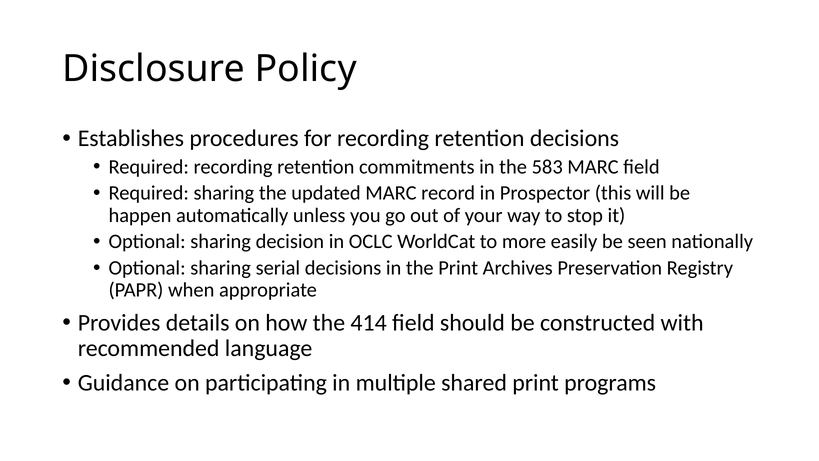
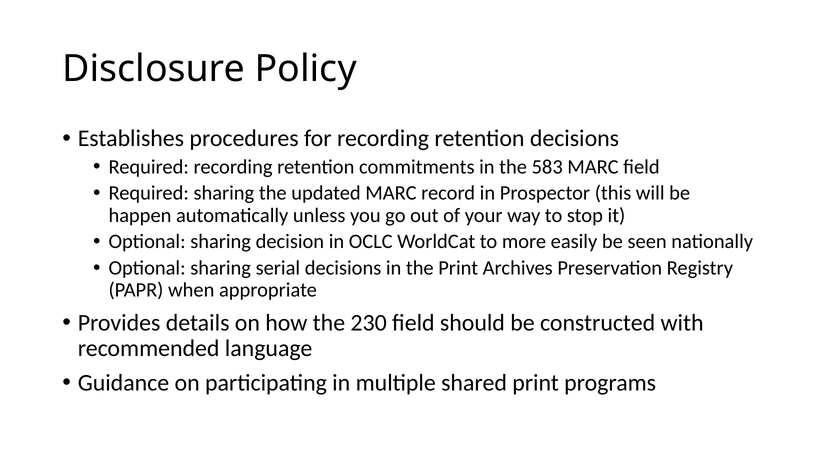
414: 414 -> 230
